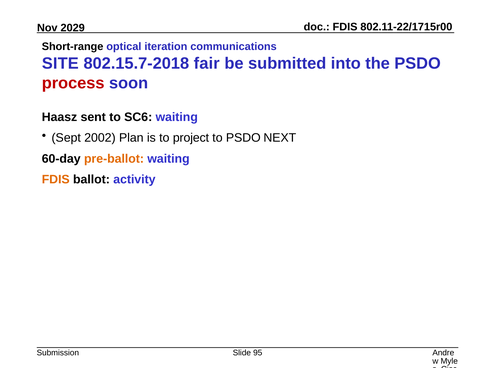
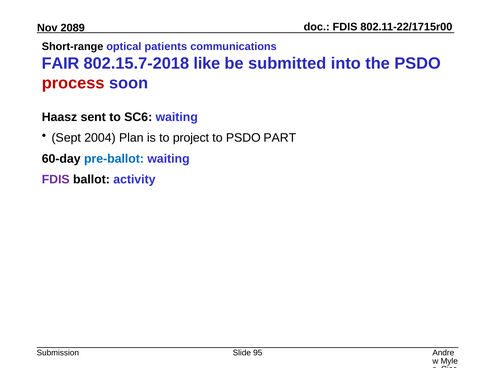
2029: 2029 -> 2089
iteration: iteration -> patients
SITE: SITE -> FAIR
fair: fair -> like
2002: 2002 -> 2004
NEXT: NEXT -> PART
pre-ballot colour: orange -> blue
FDIS at (56, 180) colour: orange -> purple
